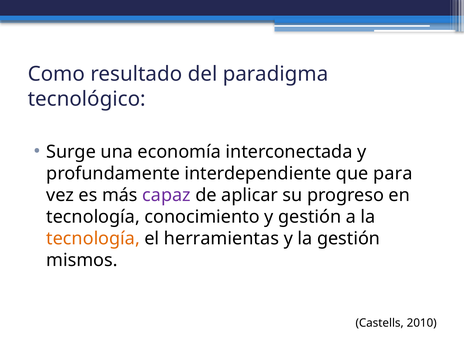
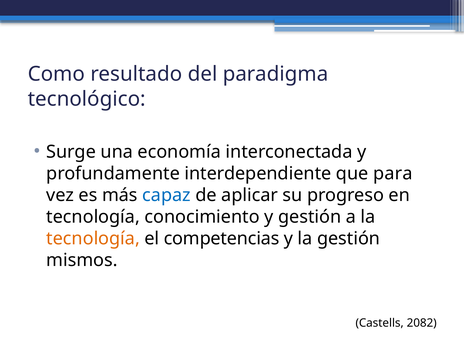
capaz colour: purple -> blue
herramientas: herramientas -> competencias
2010: 2010 -> 2082
